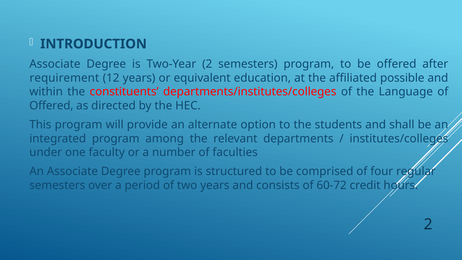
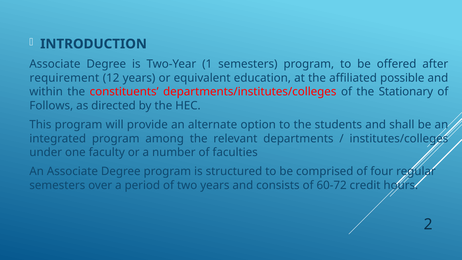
Two-Year 2: 2 -> 1
Language: Language -> Stationary
Offered at (51, 106): Offered -> Follows
